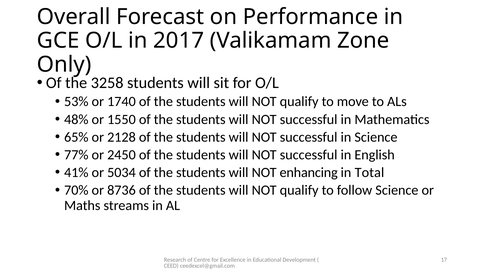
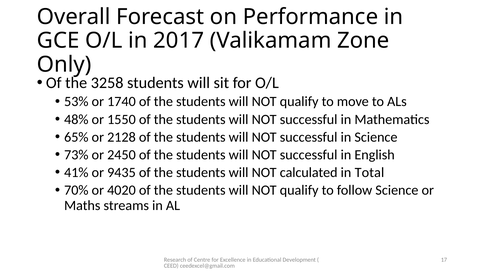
77%: 77% -> 73%
5034: 5034 -> 9435
enhancing: enhancing -> calculated
8736: 8736 -> 4020
